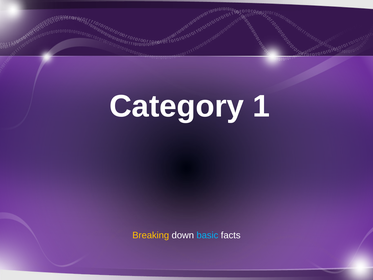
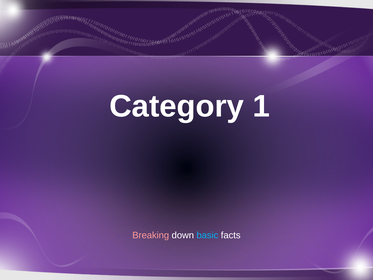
Breaking colour: yellow -> pink
